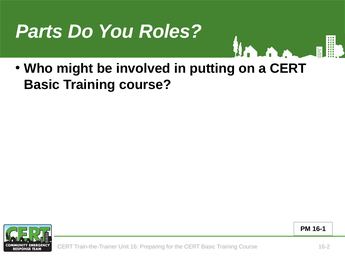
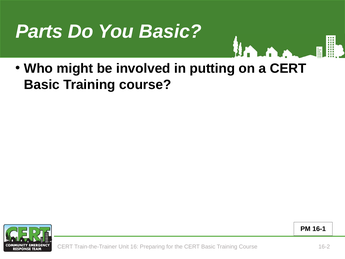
You Roles: Roles -> Basic
